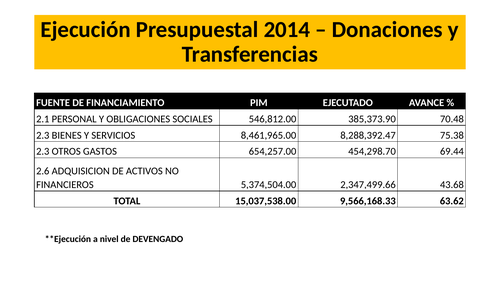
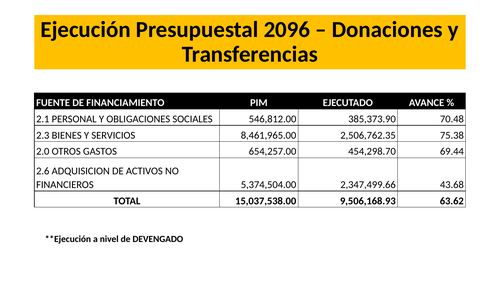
2014: 2014 -> 2096
8,288,392.47: 8,288,392.47 -> 2,506,762.35
2.3 at (43, 152): 2.3 -> 2.0
9,566,168.33: 9,566,168.33 -> 9,506,168.93
